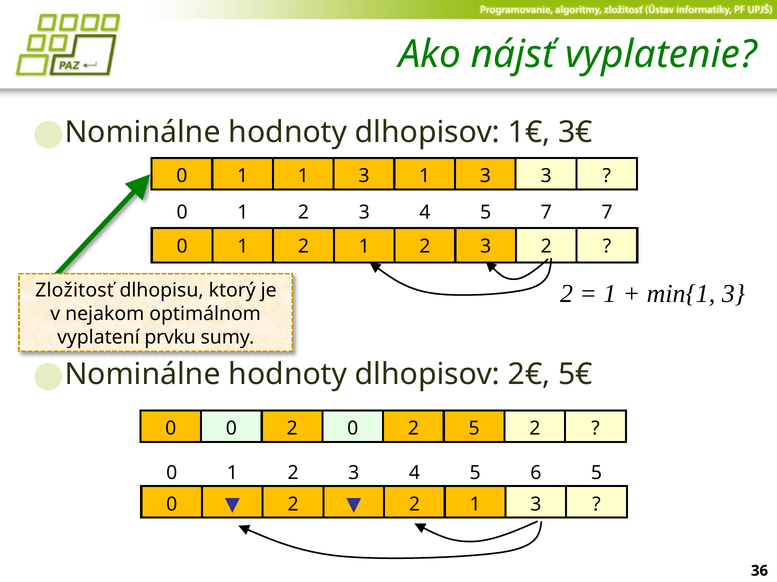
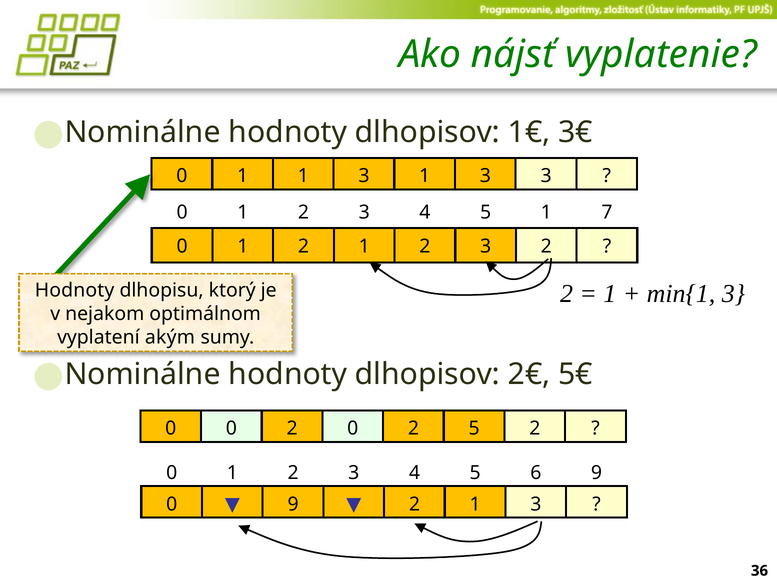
5 7: 7 -> 1
Zložitosť at (75, 291): Zložitosť -> Hodnoty
prvku: prvku -> akým
6 5: 5 -> 9
2 at (293, 505): 2 -> 9
